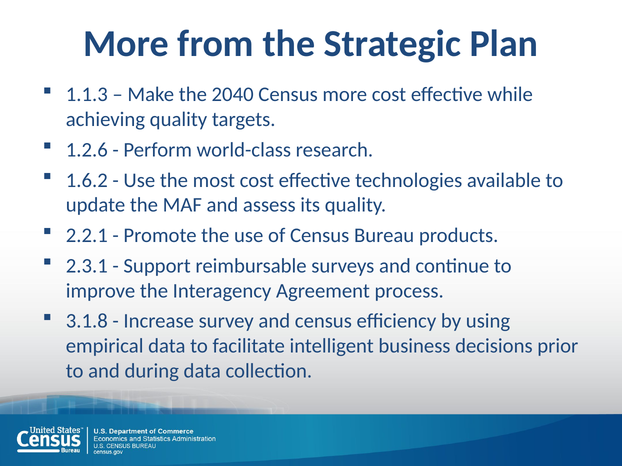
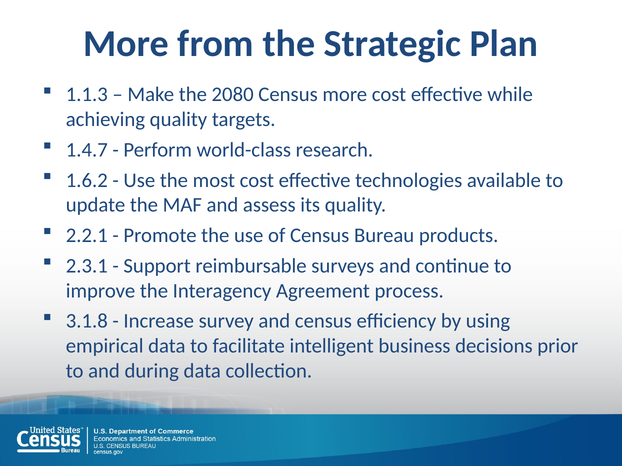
2040: 2040 -> 2080
1.2.6: 1.2.6 -> 1.4.7
